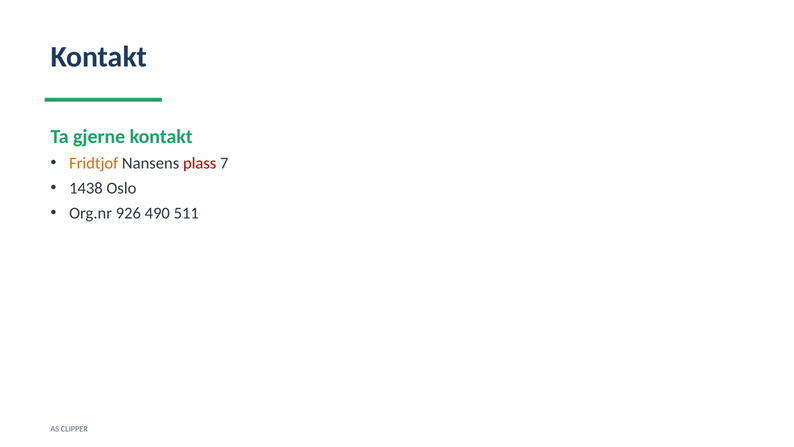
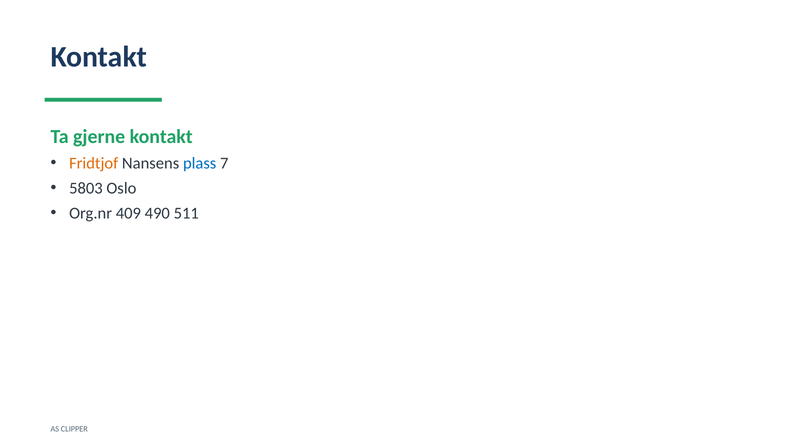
plass colour: red -> blue
1438: 1438 -> 5803
926: 926 -> 409
